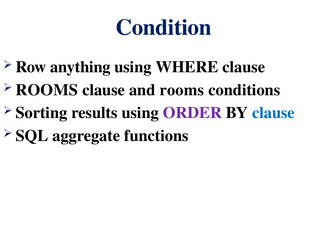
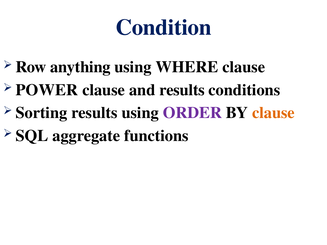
ROOMS at (47, 90): ROOMS -> POWER
and rooms: rooms -> results
clause at (273, 113) colour: blue -> orange
